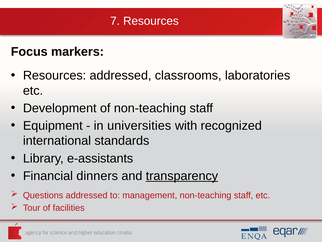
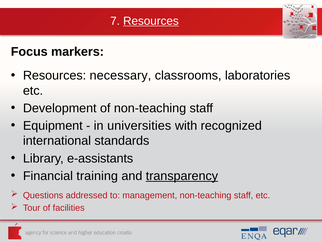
Resources at (151, 21) underline: none -> present
Resources addressed: addressed -> necessary
dinners: dinners -> training
